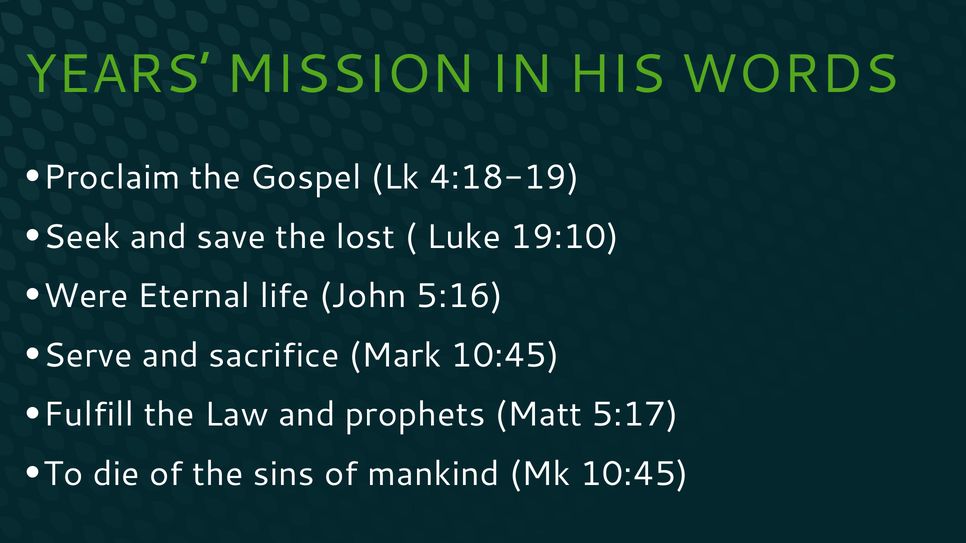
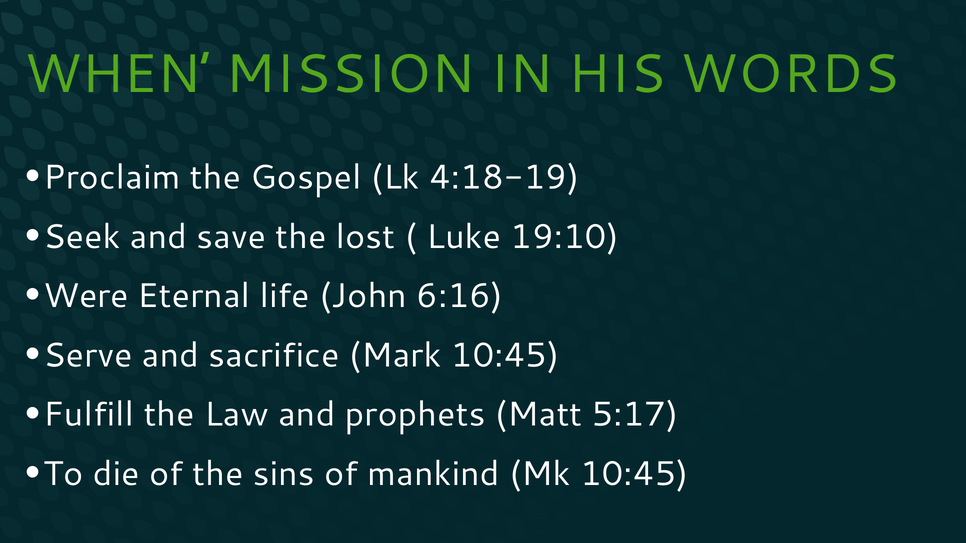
YEARS: YEARS -> WHEN
5:16: 5:16 -> 6:16
